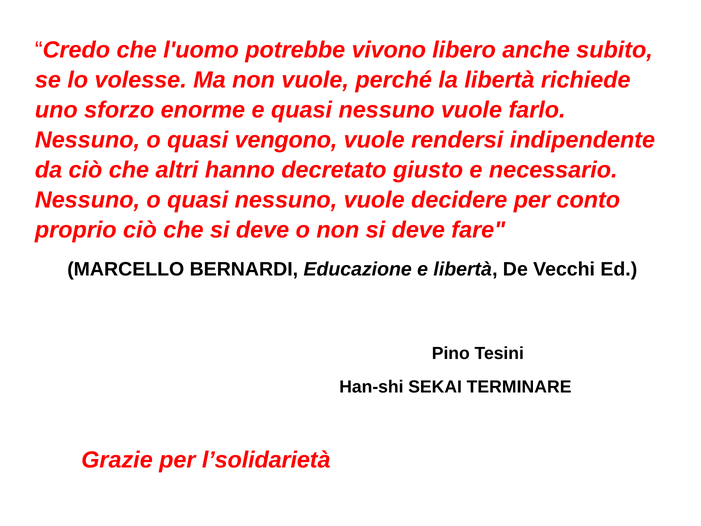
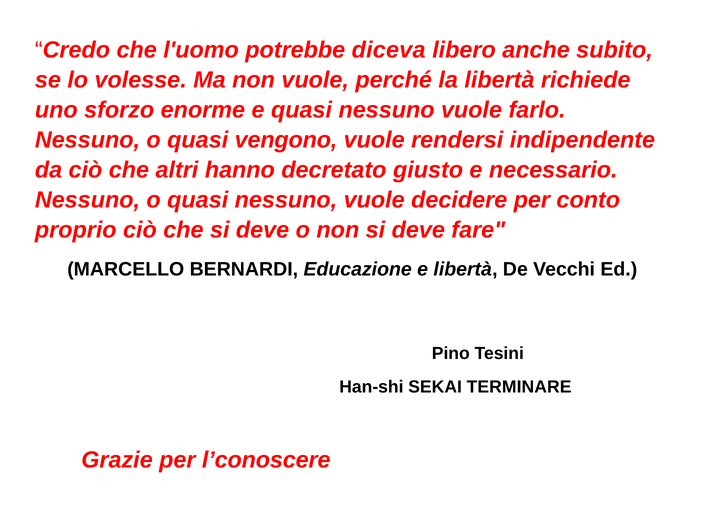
vivono: vivono -> diceva
l’solidarietà: l’solidarietà -> l’conoscere
